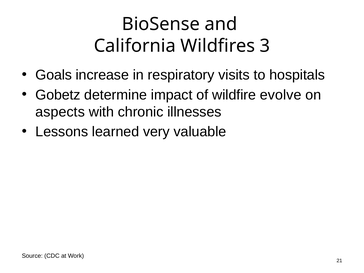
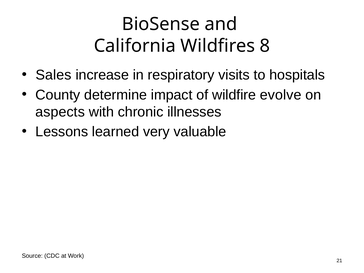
3: 3 -> 8
Goals: Goals -> Sales
Gobetz: Gobetz -> County
